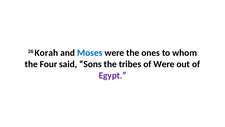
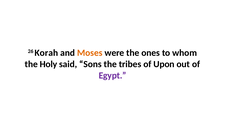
Moses colour: blue -> orange
Four: Four -> Holy
of Were: Were -> Upon
